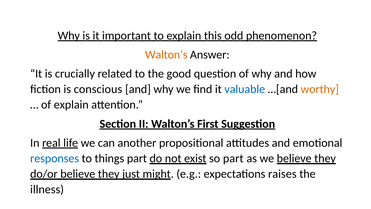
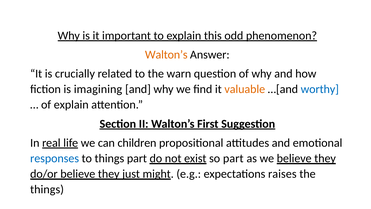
good: good -> warn
conscious: conscious -> imagining
valuable colour: blue -> orange
worthy colour: orange -> blue
another: another -> children
illness at (47, 189): illness -> things
